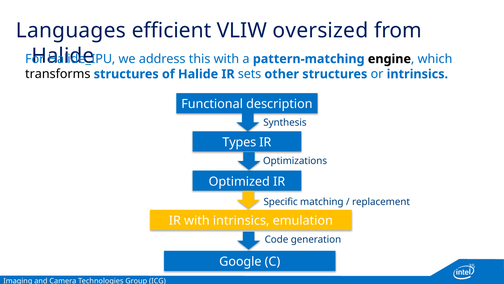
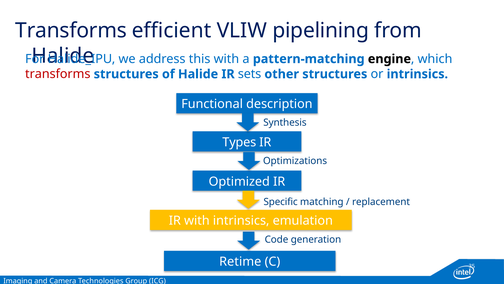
Languages at (71, 31): Languages -> Transforms
oversized: oversized -> pipelining
transforms at (58, 74) colour: black -> red
Google: Google -> Retime
